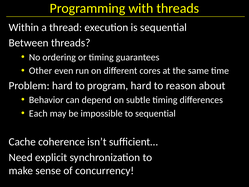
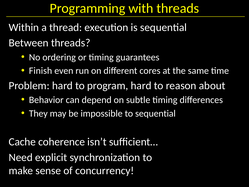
Other: Other -> Finish
Each: Each -> They
